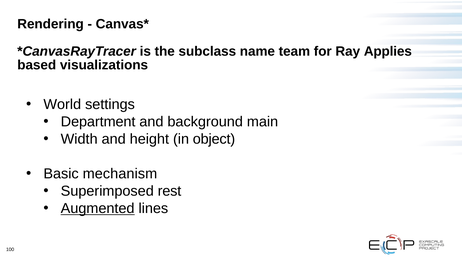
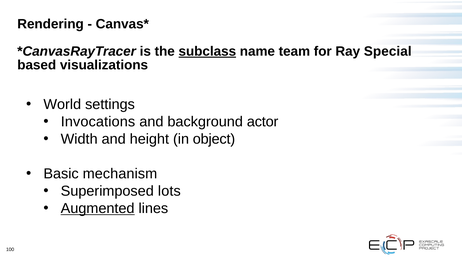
subclass underline: none -> present
Applies: Applies -> Special
Department: Department -> Invocations
main: main -> actor
rest: rest -> lots
